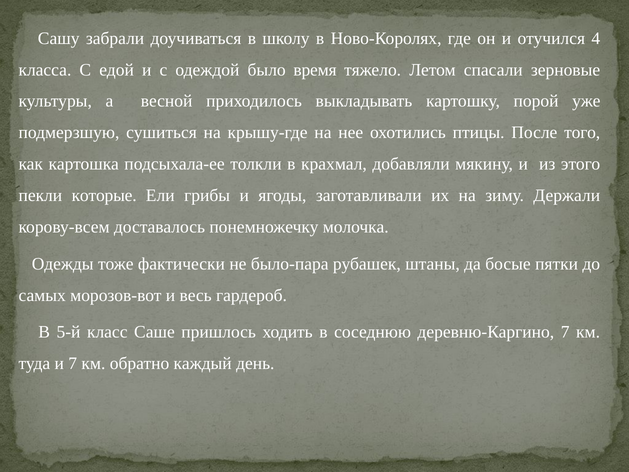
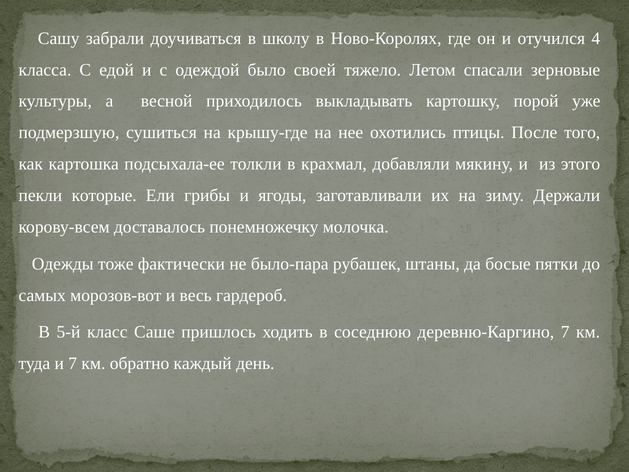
время: время -> своей
